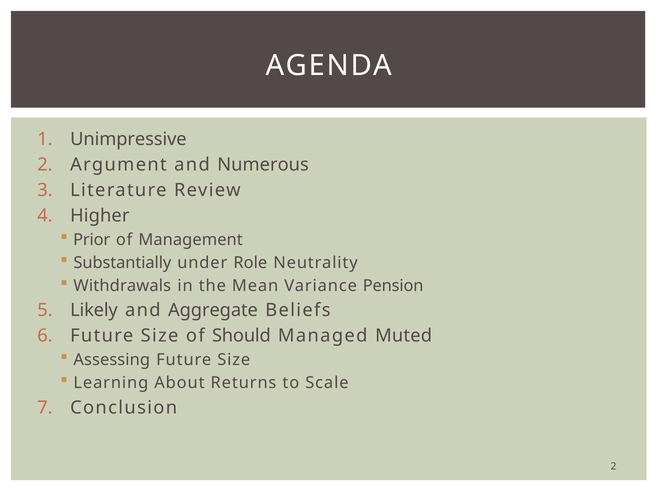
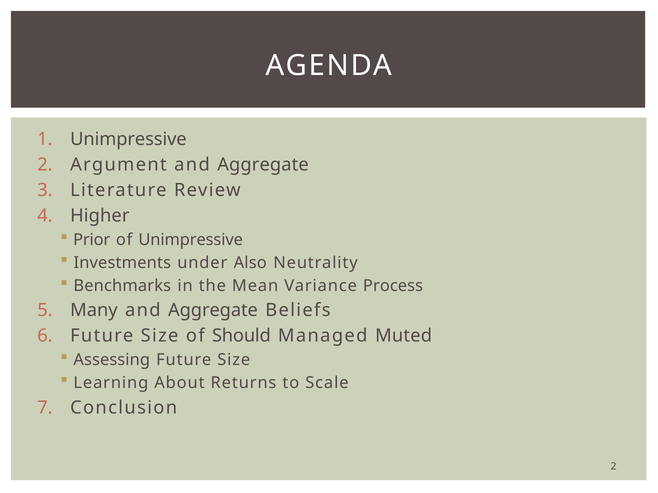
Argument and Numerous: Numerous -> Aggregate
of Management: Management -> Unimpressive
Substantially: Substantially -> Investments
Role: Role -> Also
Withdrawals: Withdrawals -> Benchmarks
Pension: Pension -> Process
Likely: Likely -> Many
